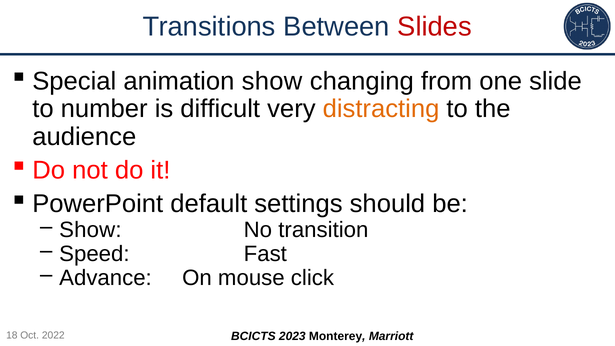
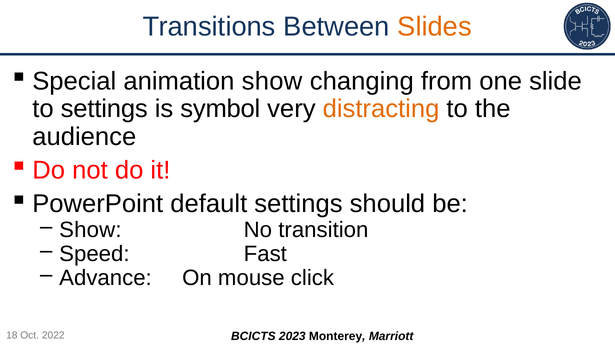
Slides colour: red -> orange
to number: number -> settings
difficult: difficult -> symbol
